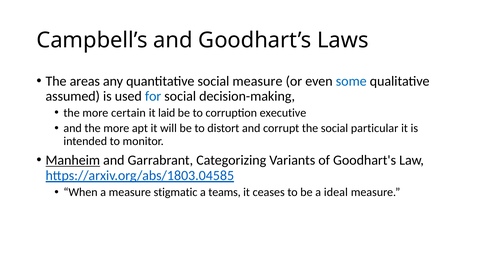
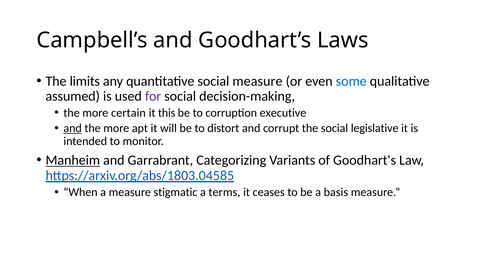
areas: areas -> limits
for colour: blue -> purple
laid: laid -> this
and at (73, 128) underline: none -> present
particular: particular -> legislative
teams: teams -> terms
ideal: ideal -> basis
